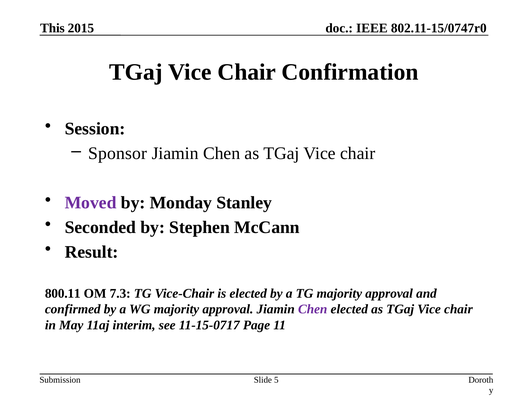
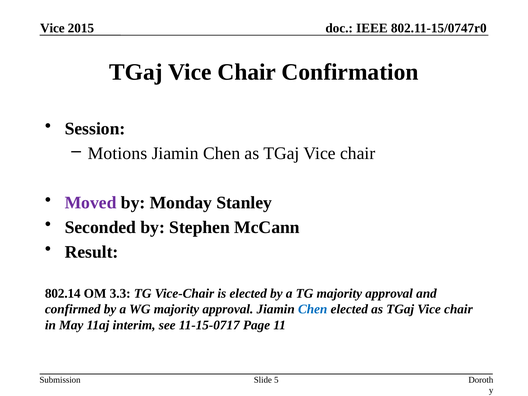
This at (52, 28): This -> Vice
Sponsor: Sponsor -> Motions
800.11: 800.11 -> 802.14
7.3: 7.3 -> 3.3
Chen at (313, 309) colour: purple -> blue
